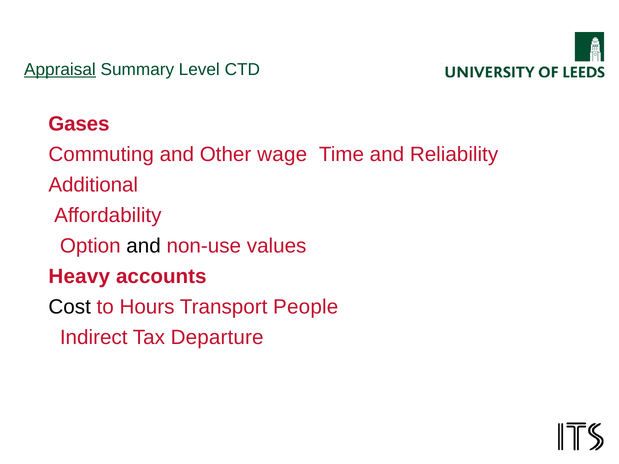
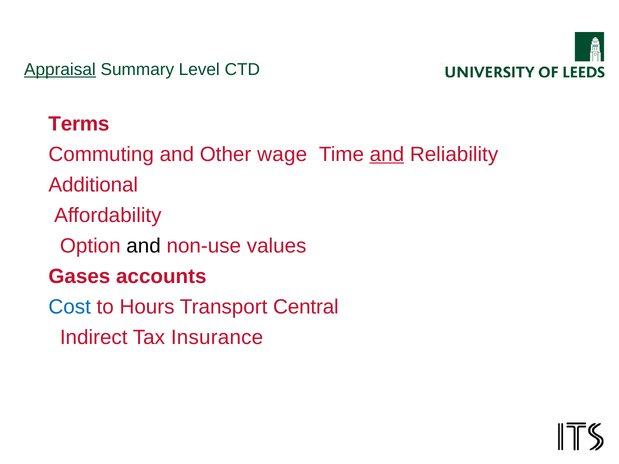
Gases: Gases -> Terms
and at (387, 154) underline: none -> present
Heavy: Heavy -> Gases
Cost colour: black -> blue
People: People -> Central
Departure: Departure -> Insurance
